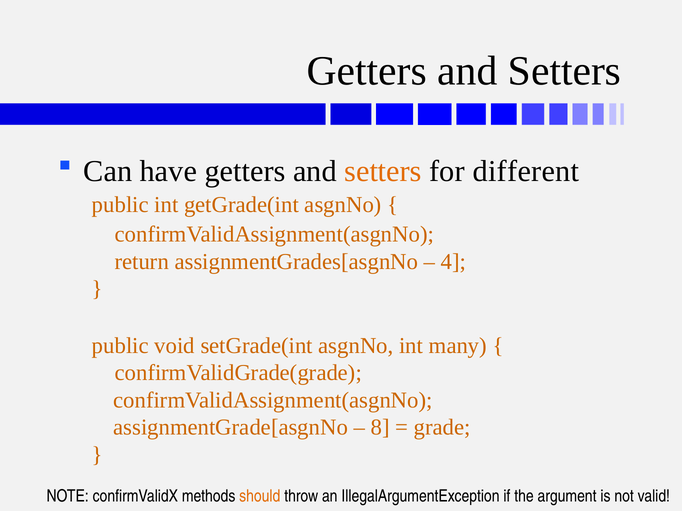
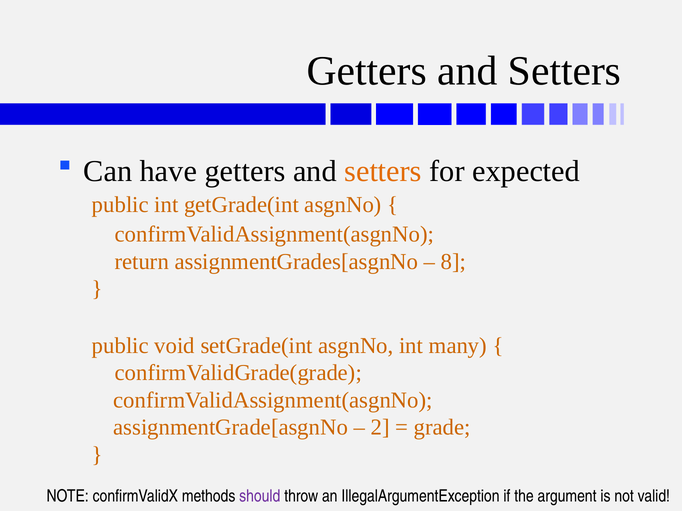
different: different -> expected
4: 4 -> 8
8: 8 -> 2
should colour: orange -> purple
